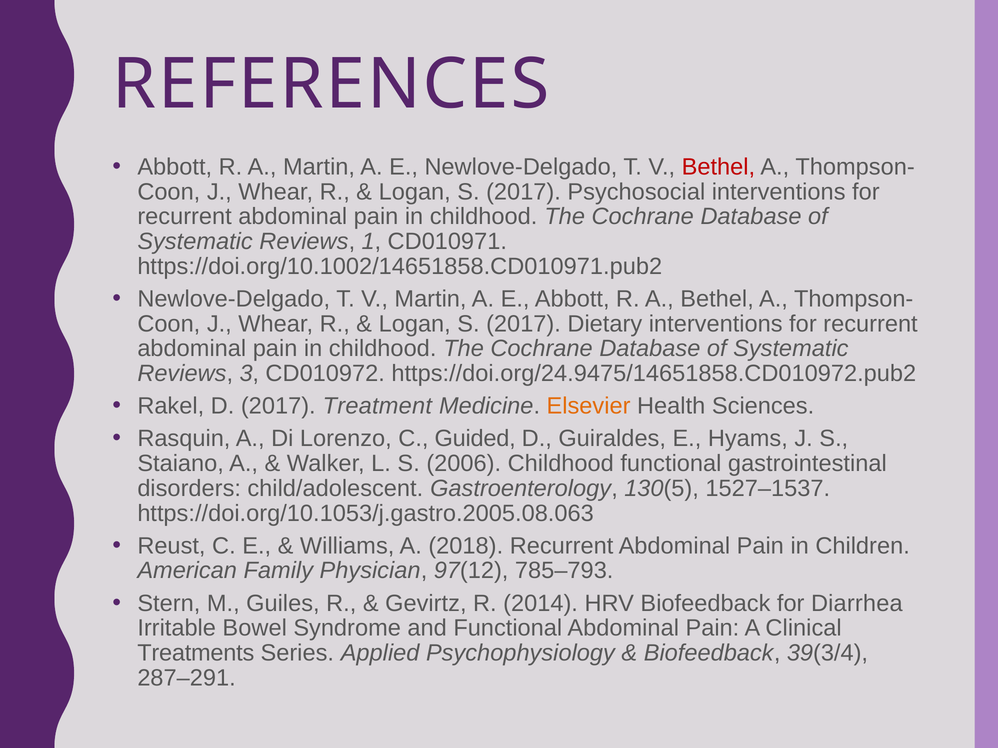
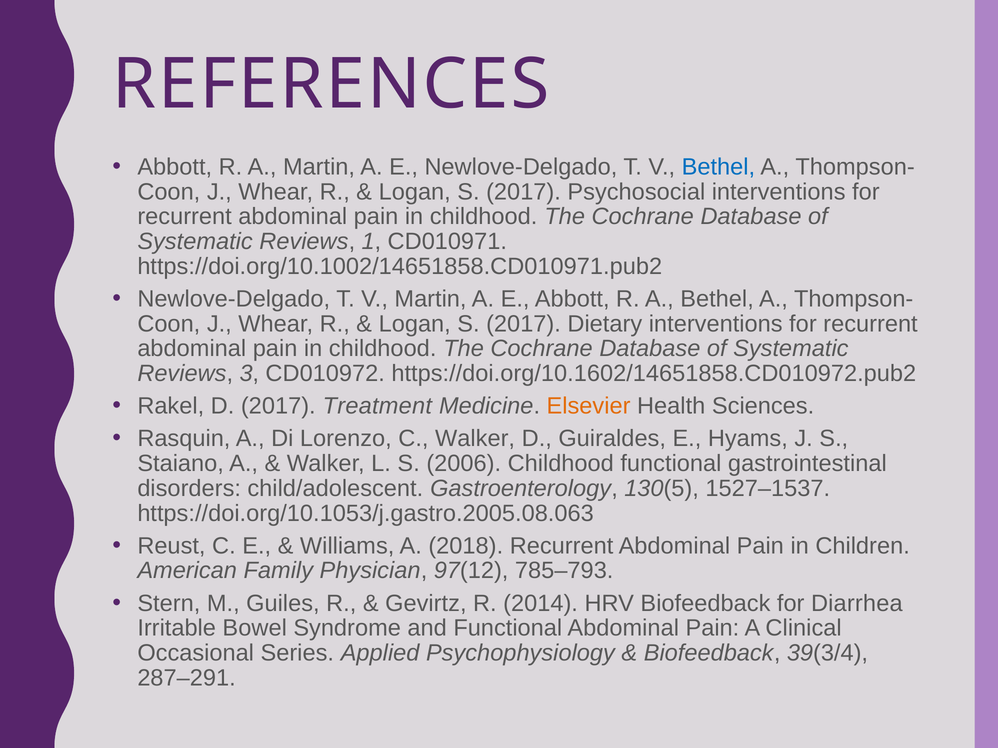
Bethel at (718, 167) colour: red -> blue
https://doi.org/24.9475/14651858.CD010972.pub2: https://doi.org/24.9475/14651858.CD010972.pub2 -> https://doi.org/10.1602/14651858.CD010972.pub2
C Guided: Guided -> Walker
Treatments: Treatments -> Occasional
